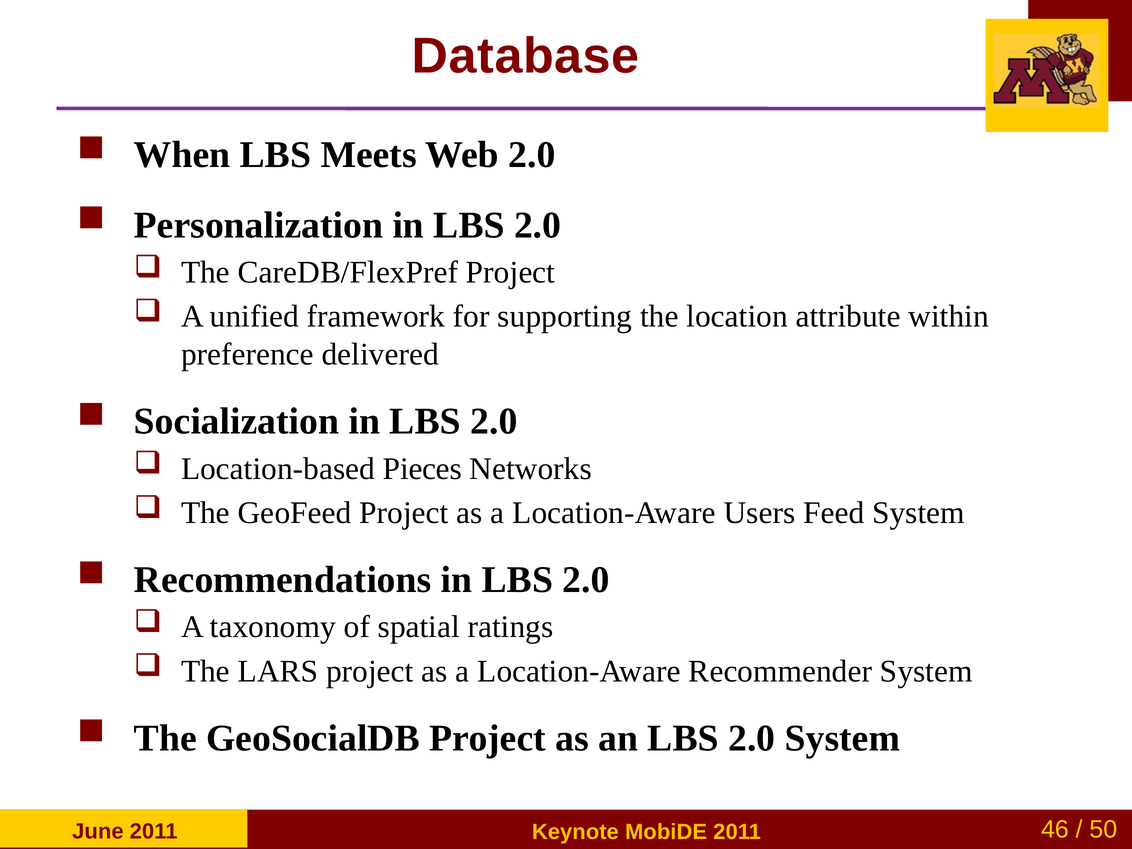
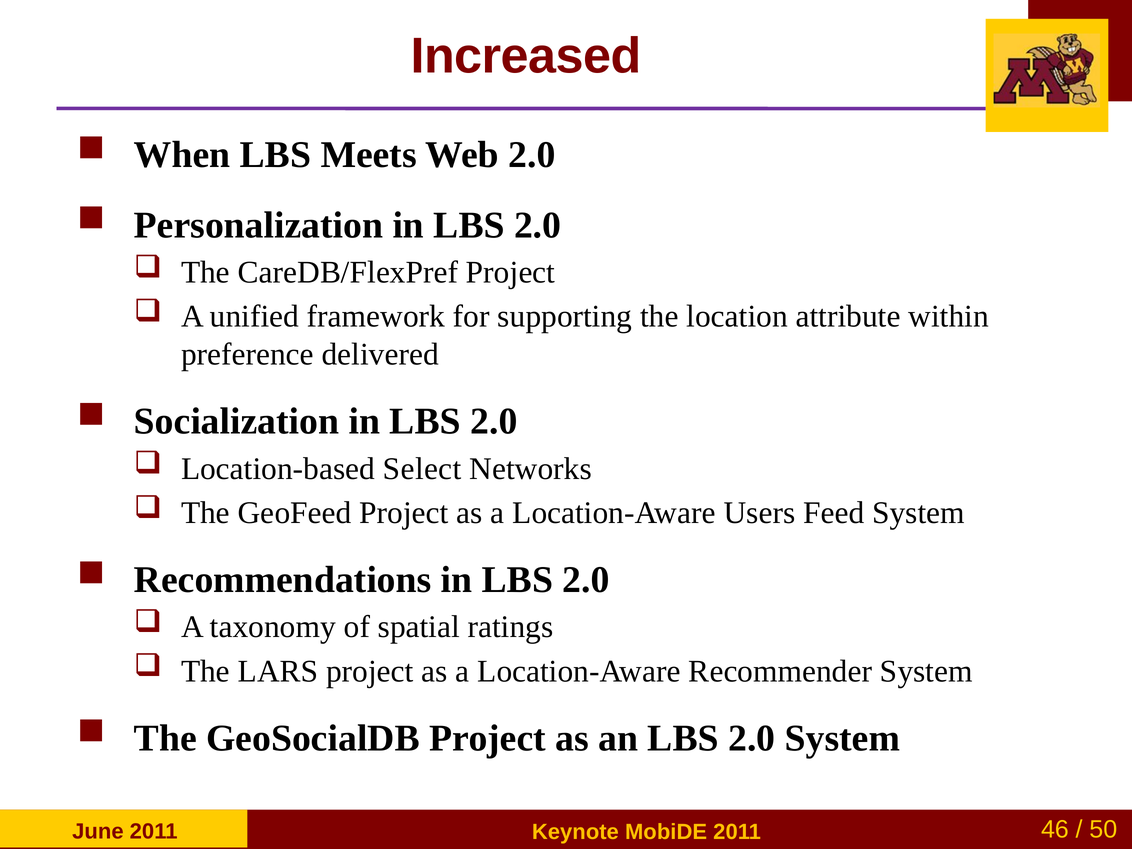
Database: Database -> Increased
Pieces: Pieces -> Select
